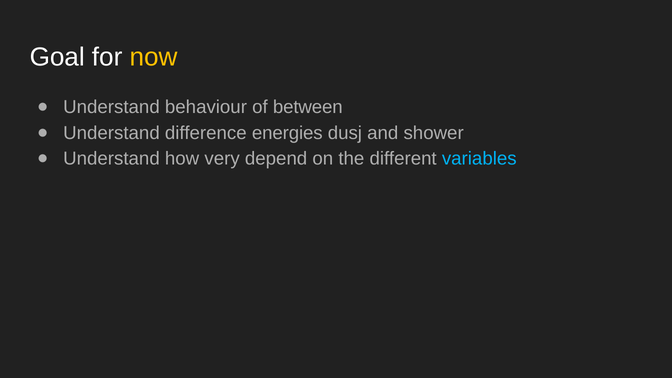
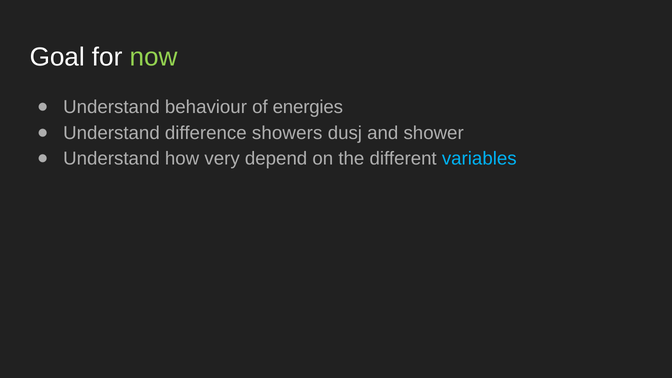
now colour: yellow -> light green
between: between -> energies
energies: energies -> showers
